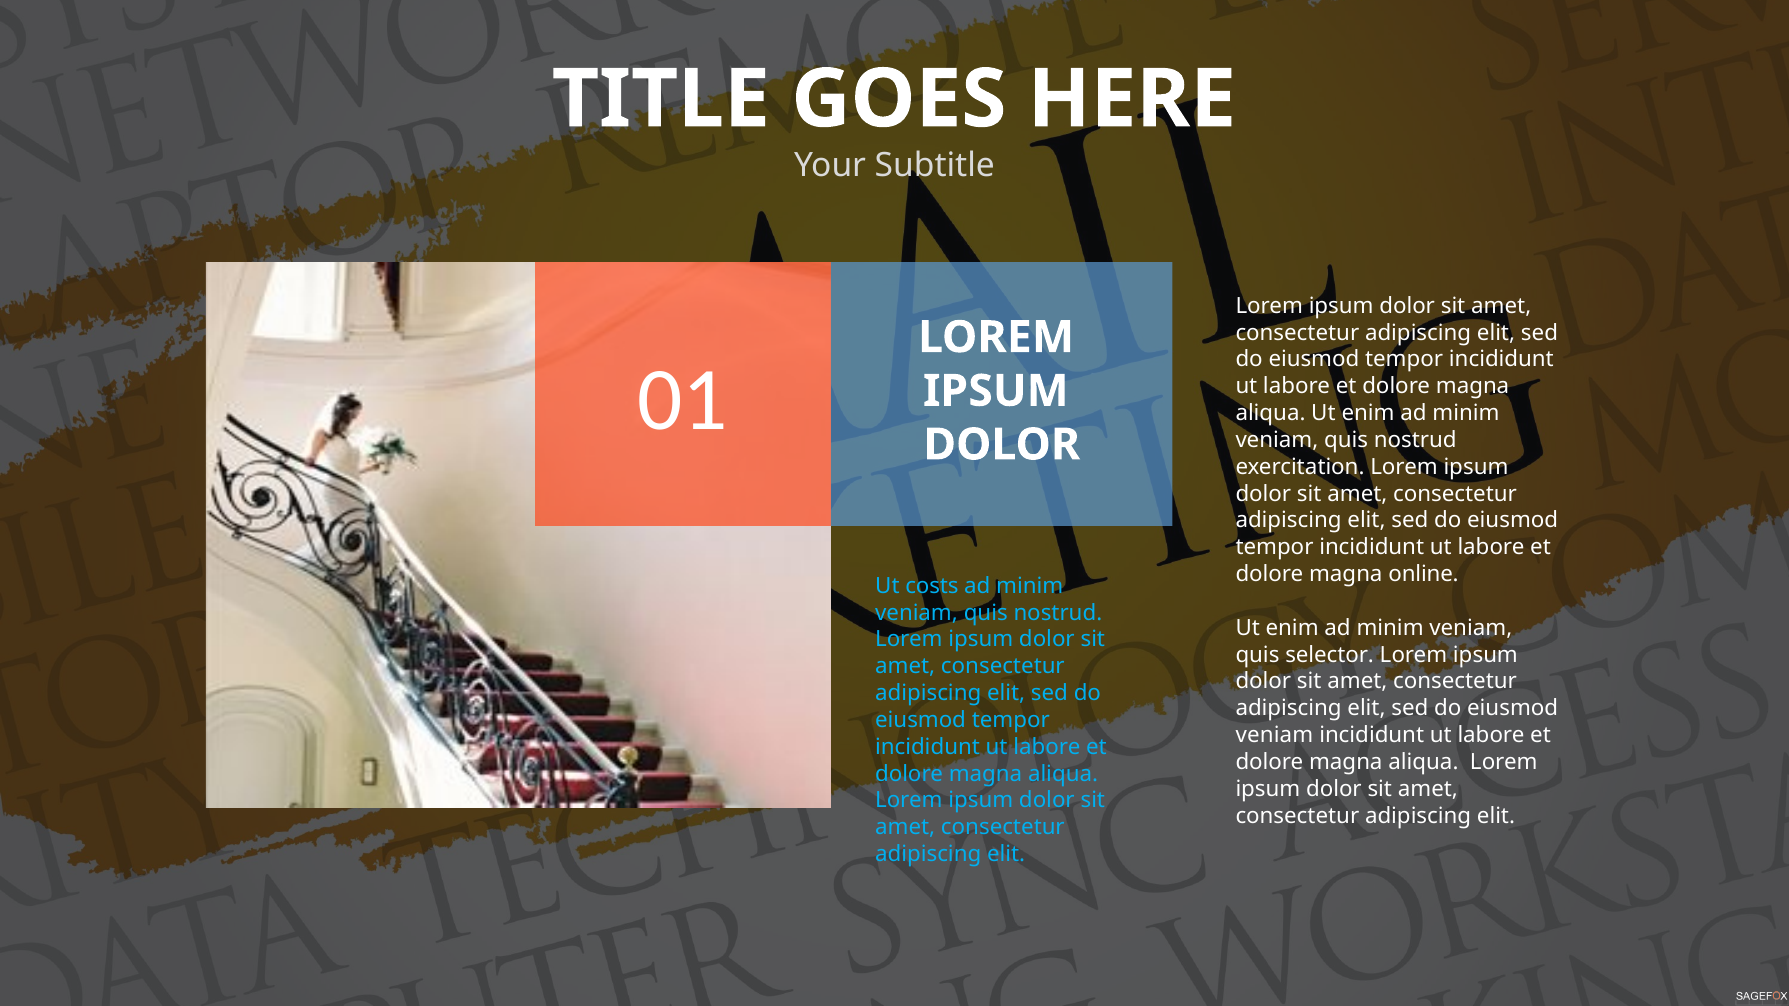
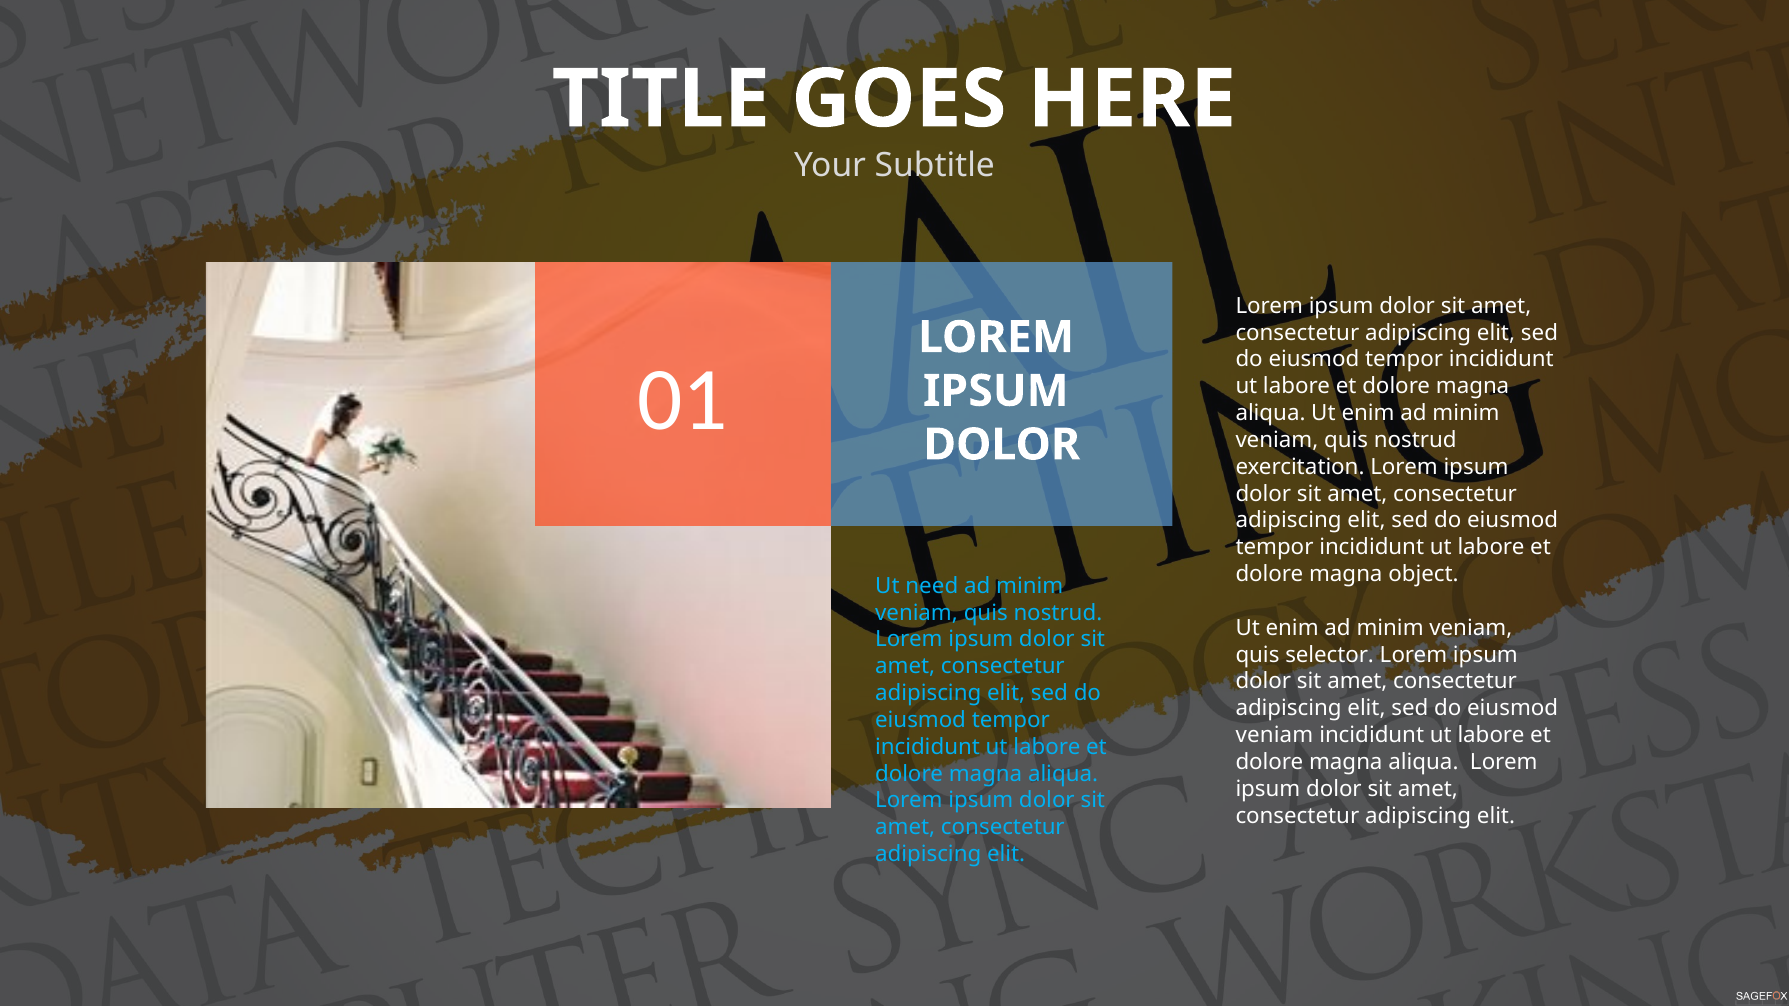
online: online -> object
costs: costs -> need
